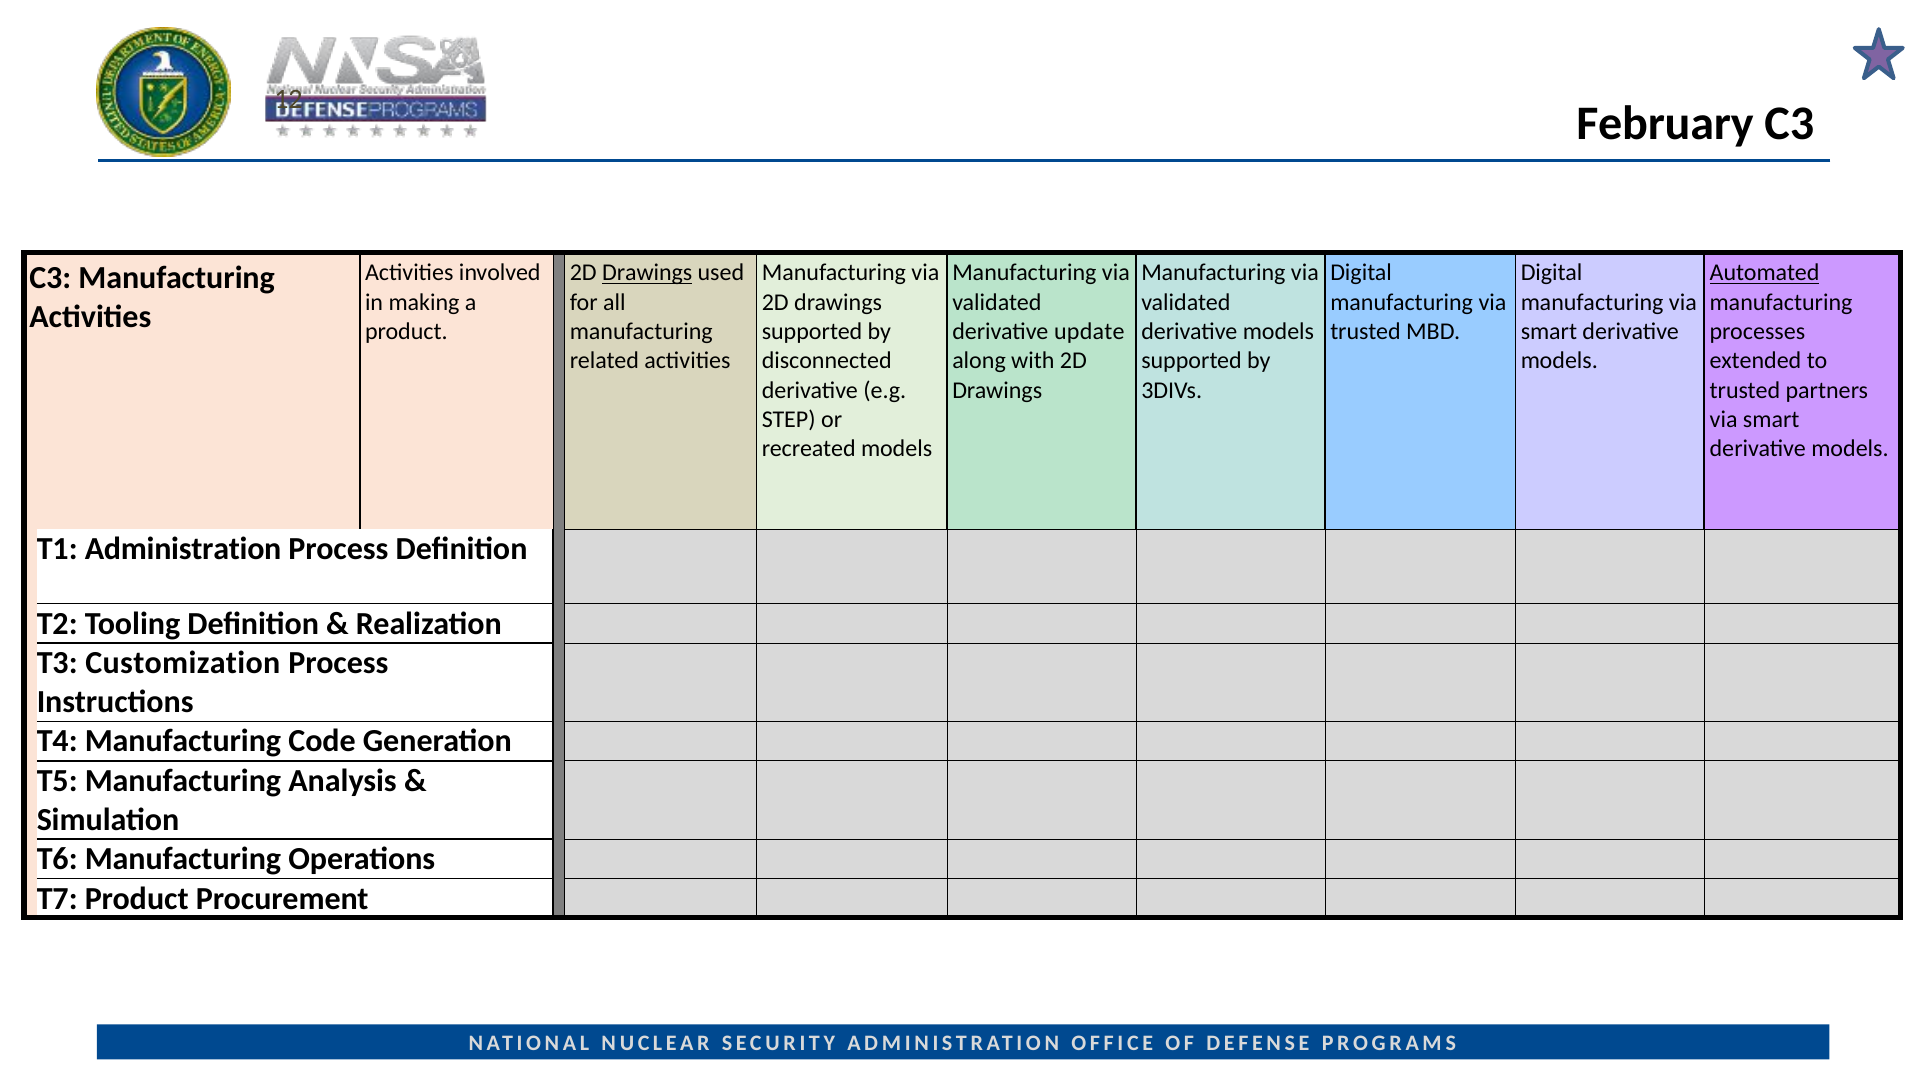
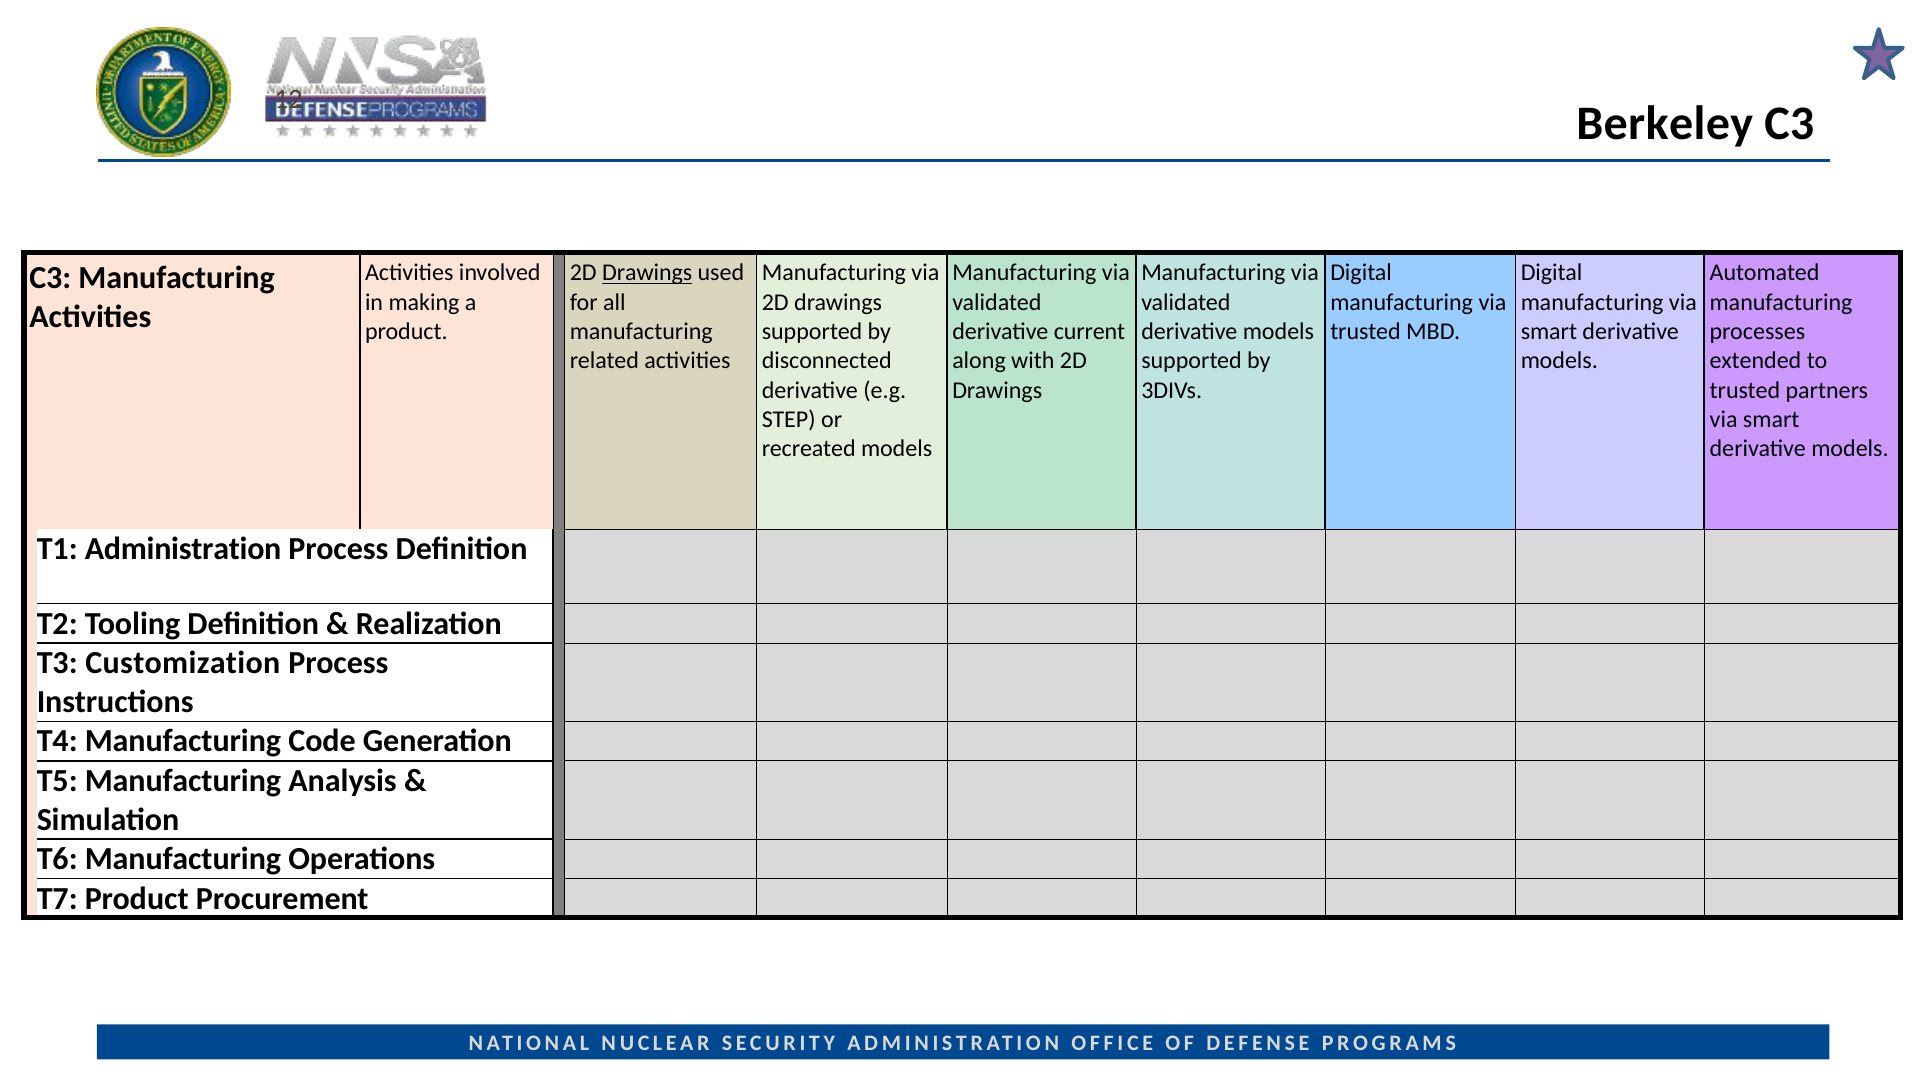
February: February -> Berkeley
Automated underline: present -> none
update: update -> current
